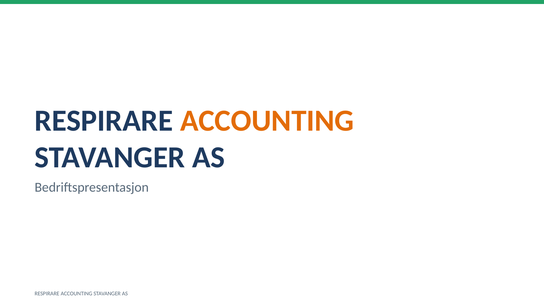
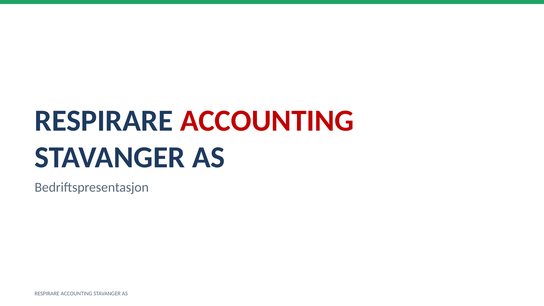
ACCOUNTING at (267, 121) colour: orange -> red
